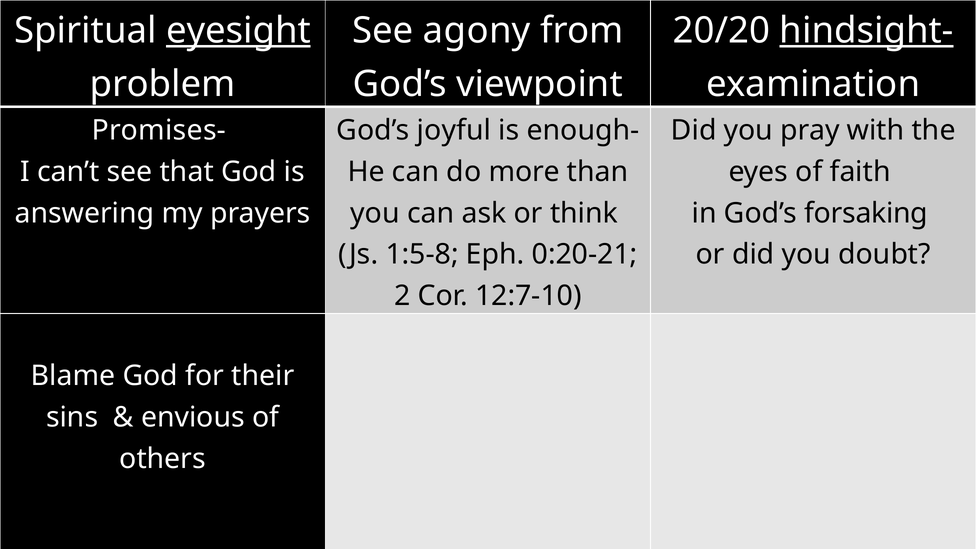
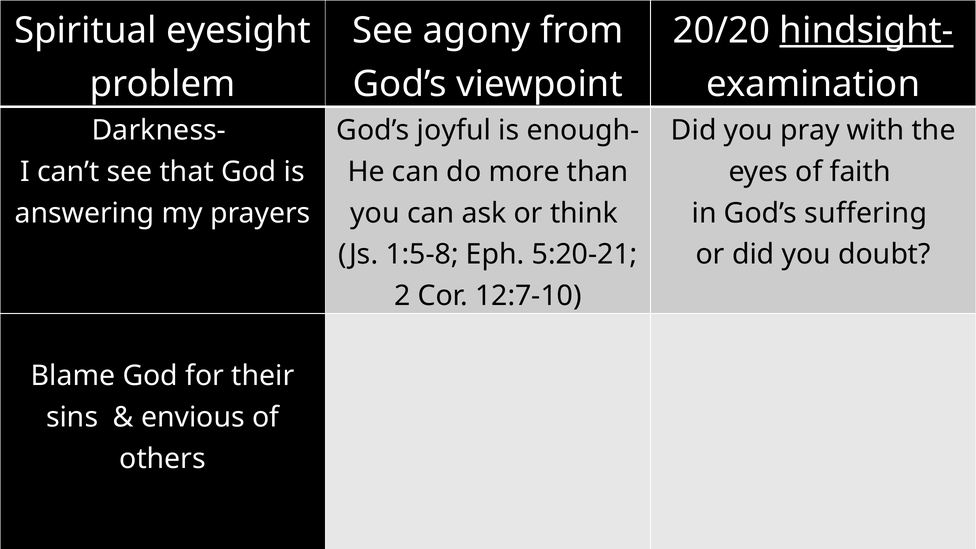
eyesight underline: present -> none
Promises-: Promises- -> Darkness-
forsaking: forsaking -> suffering
0:20-21: 0:20-21 -> 5:20-21
